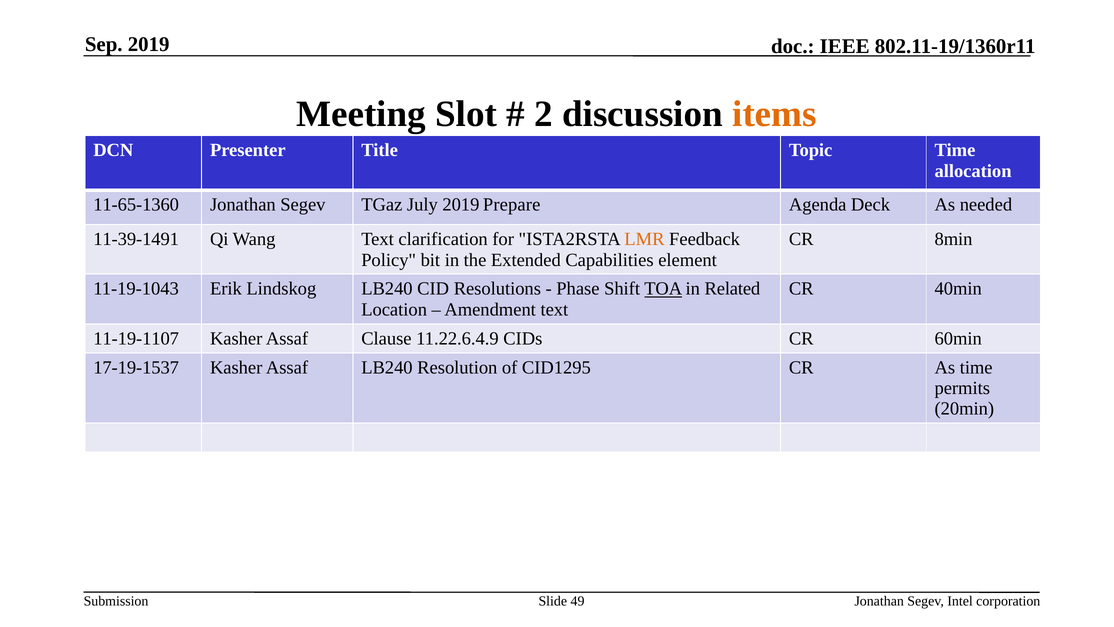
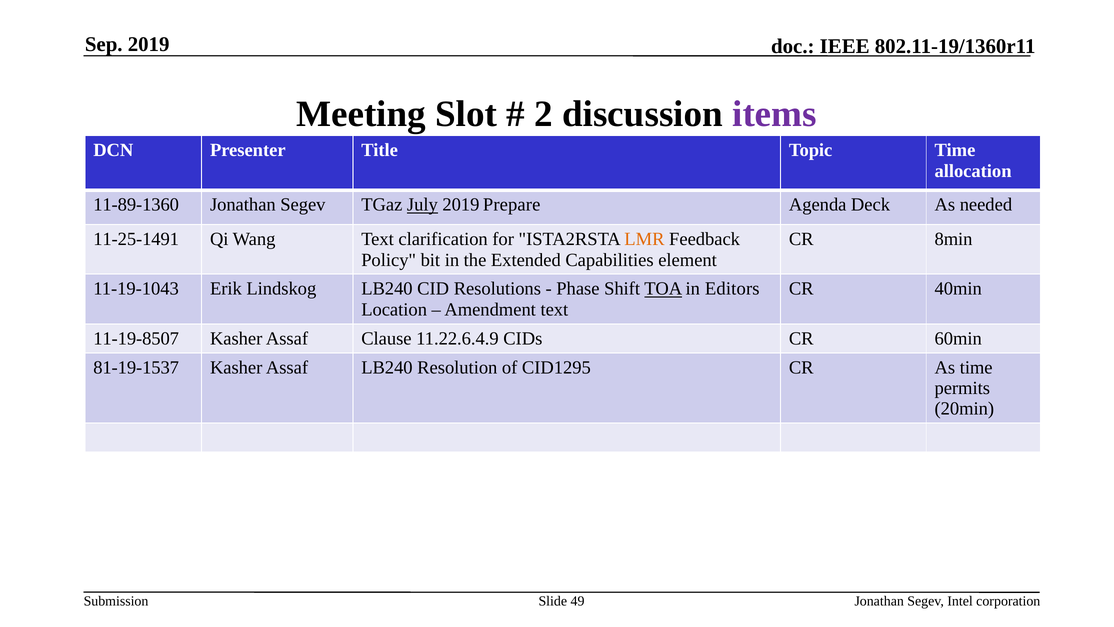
items colour: orange -> purple
11-65-1360: 11-65-1360 -> 11-89-1360
July underline: none -> present
11-39-1491: 11-39-1491 -> 11-25-1491
Related: Related -> Editors
11-19-1107: 11-19-1107 -> 11-19-8507
17-19-1537: 17-19-1537 -> 81-19-1537
